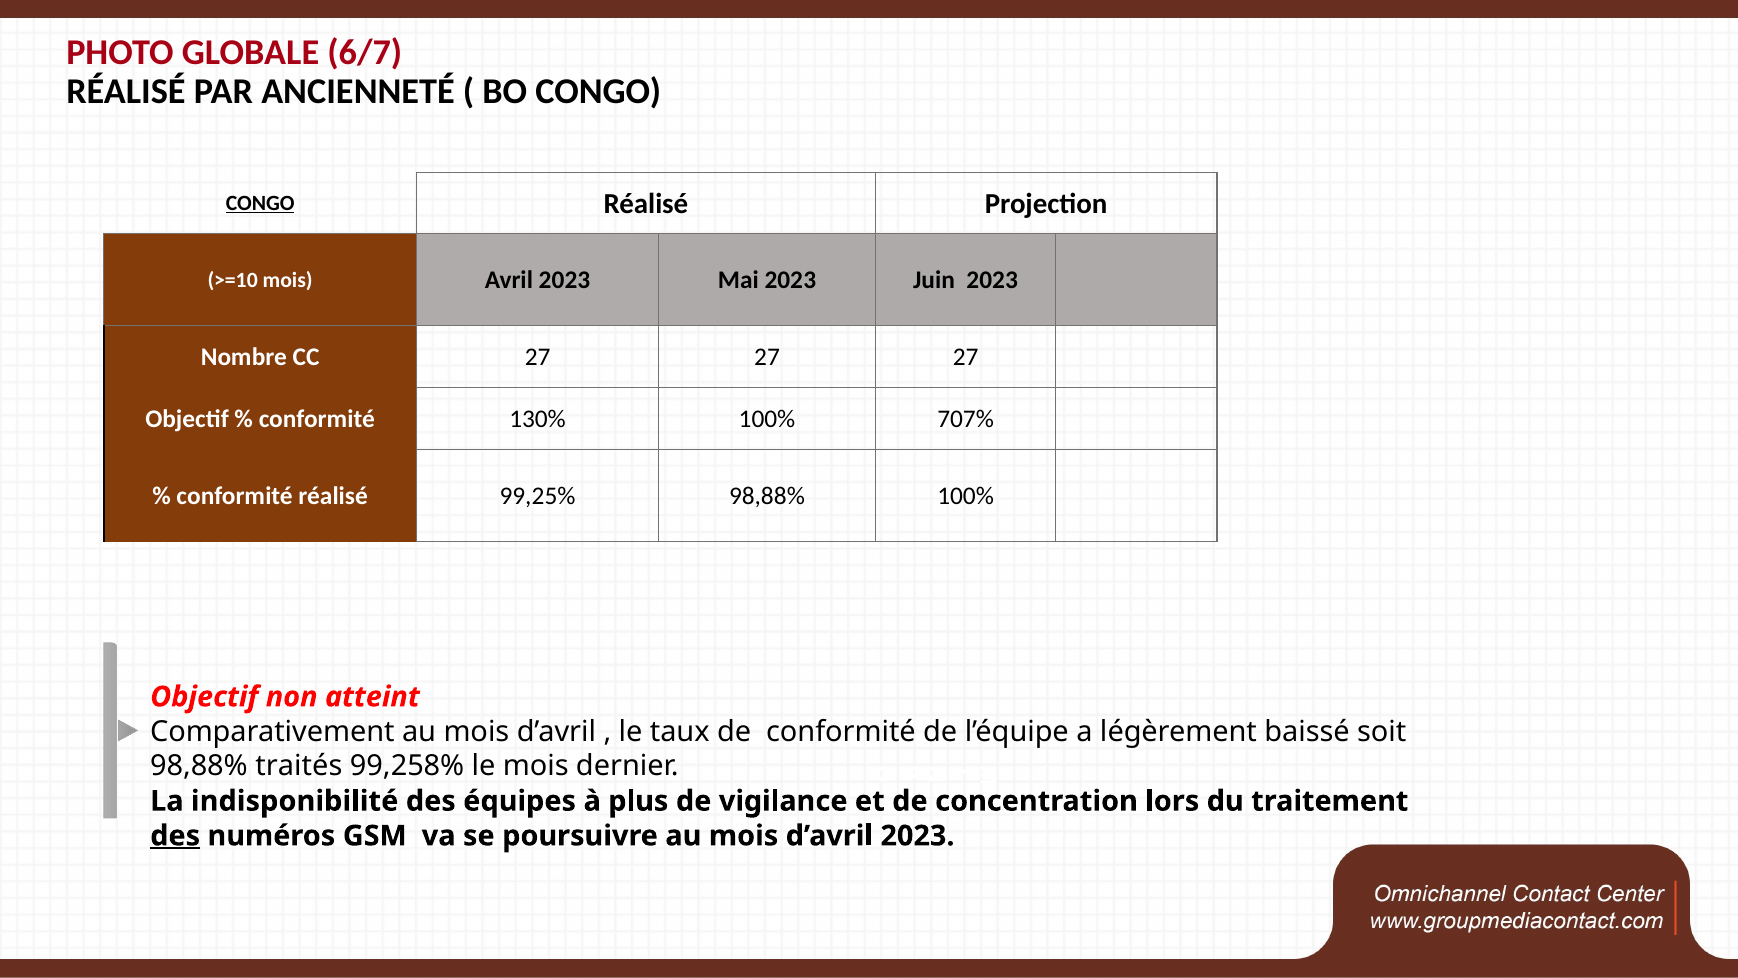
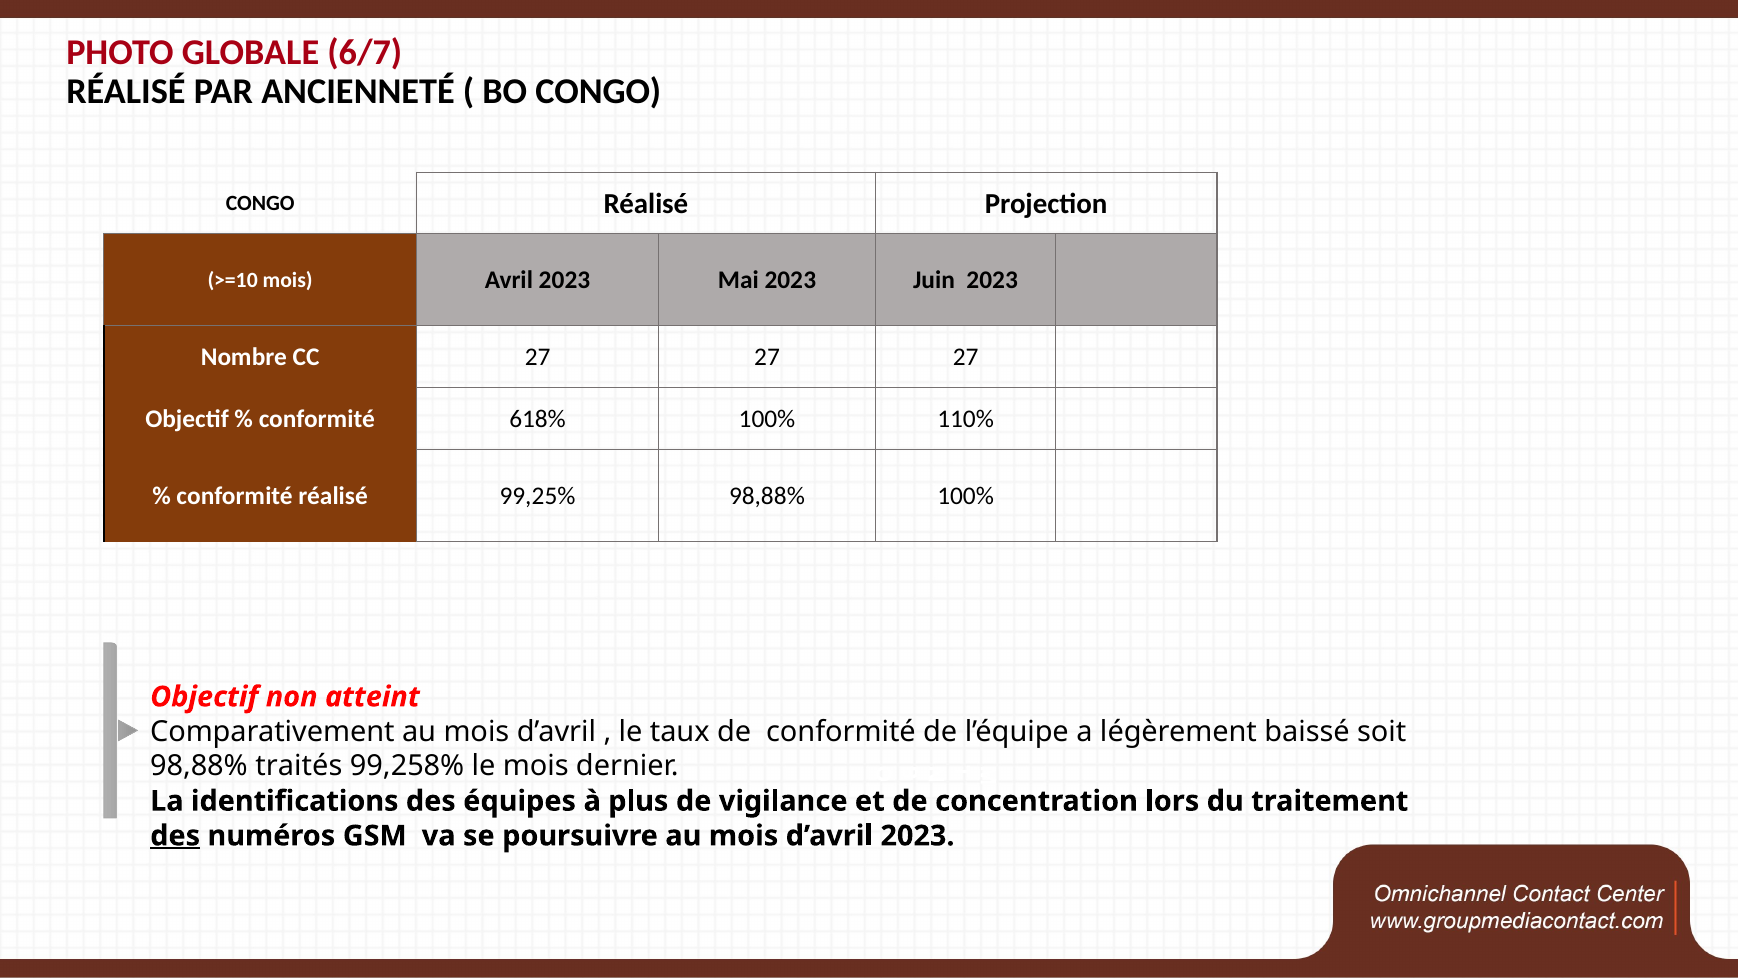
CONGO at (260, 203) underline: present -> none
130%: 130% -> 618%
707%: 707% -> 110%
indisponibilité: indisponibilité -> identifications
